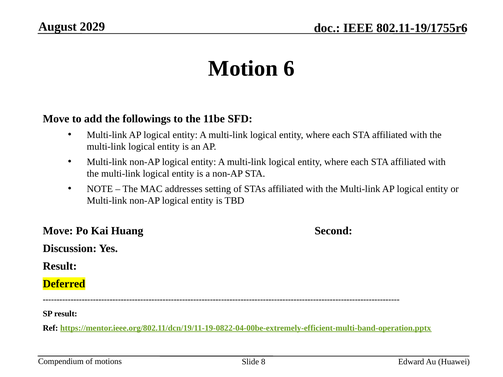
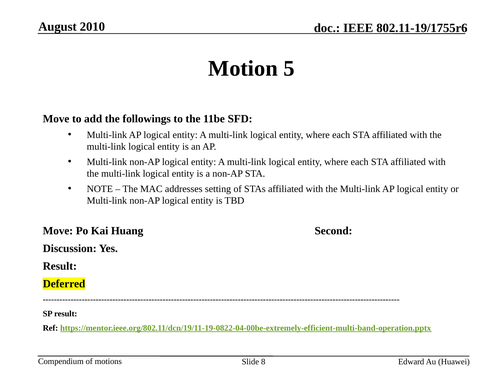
2029: 2029 -> 2010
6: 6 -> 5
